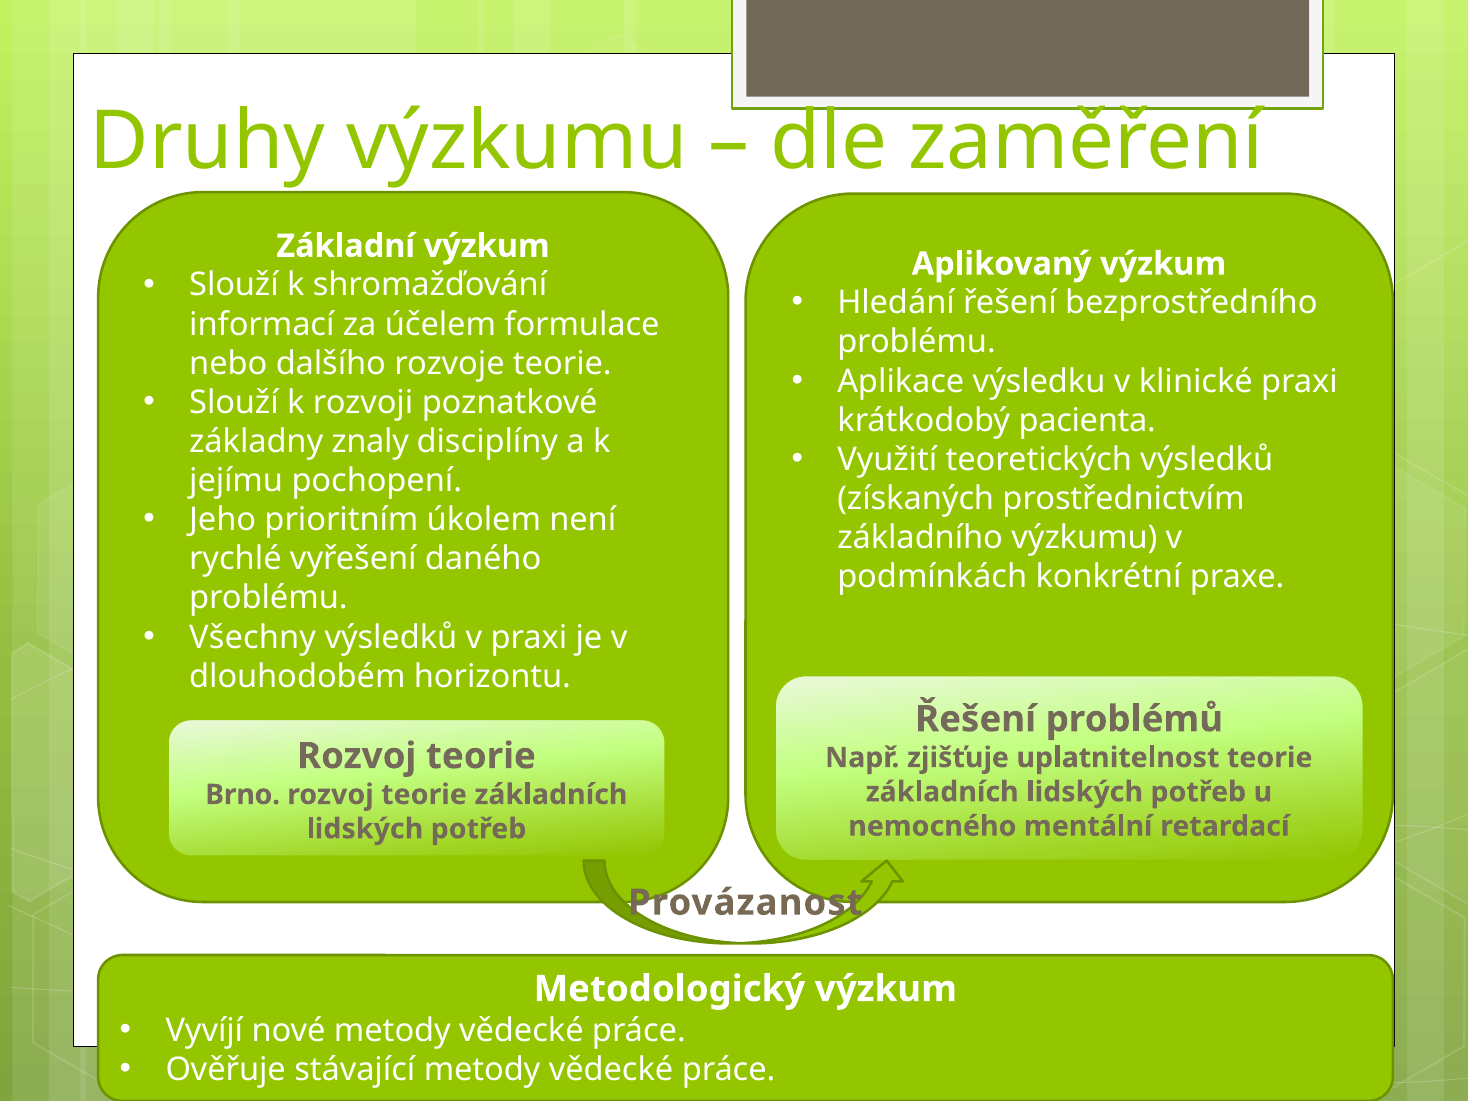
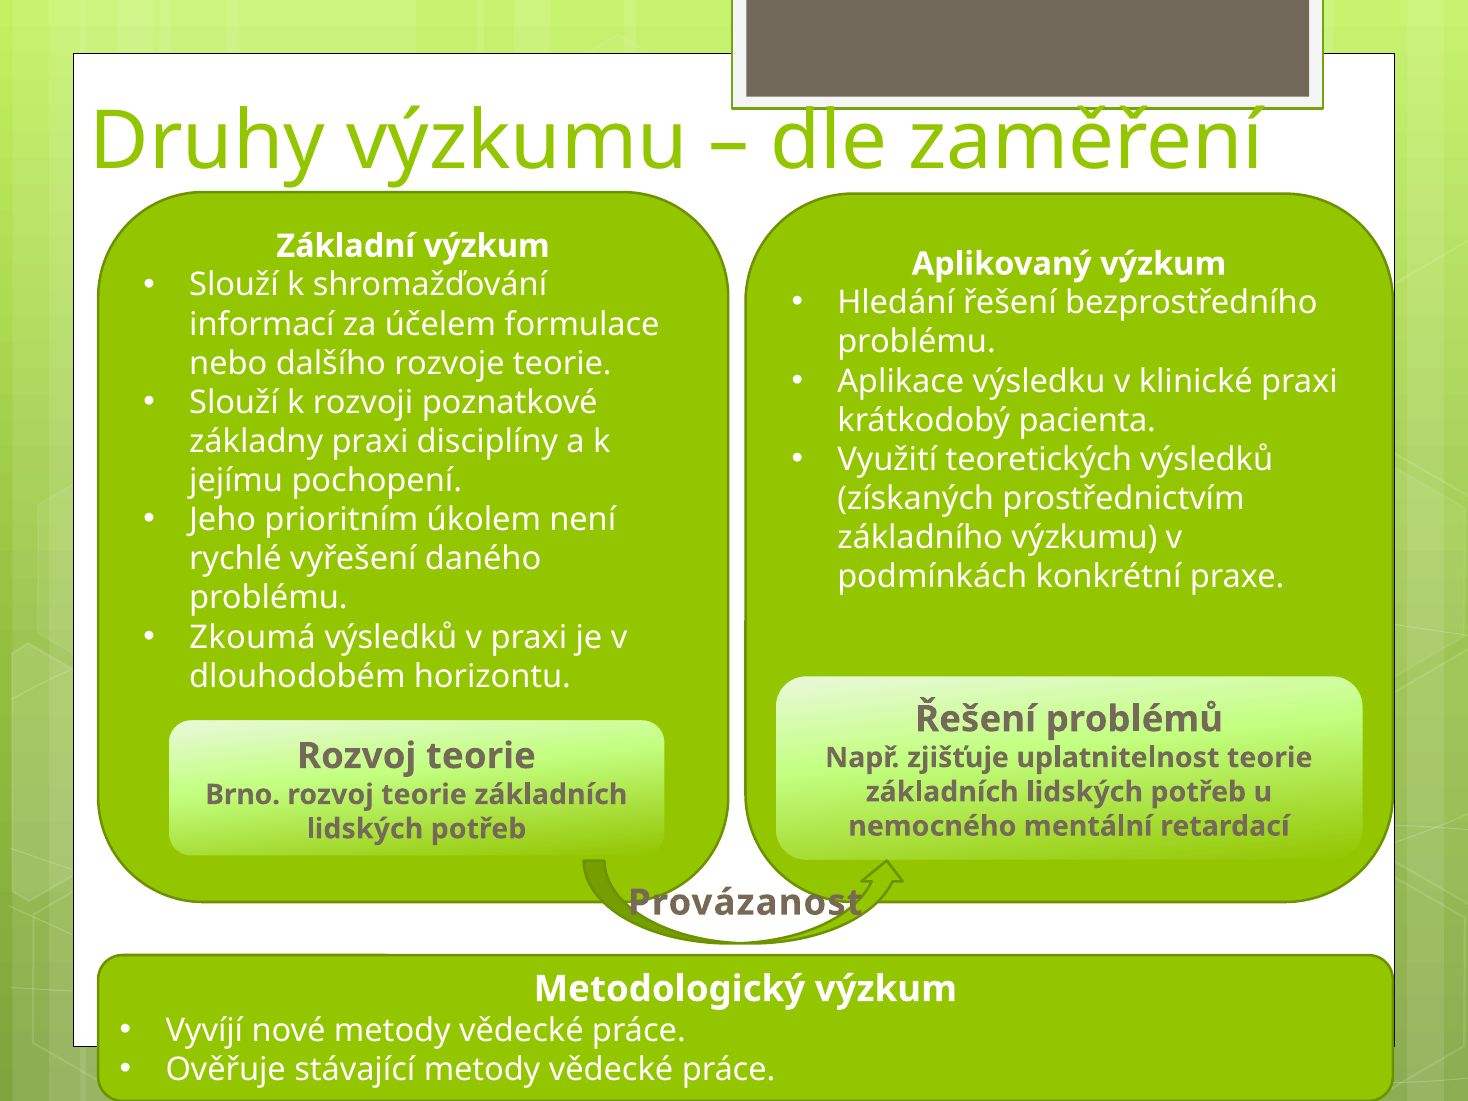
základny znaly: znaly -> praxi
Všechny: Všechny -> Zkoumá
